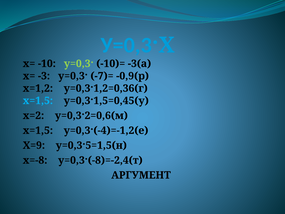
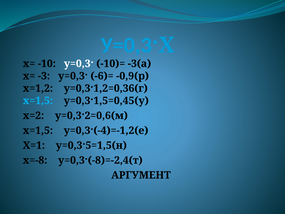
у=0,3· at (79, 64) colour: light green -> white
-7)=: -7)= -> -6)=
Х=9: Х=9 -> Х=1
